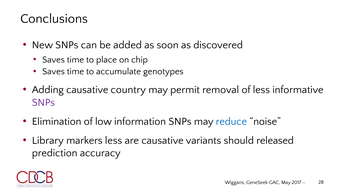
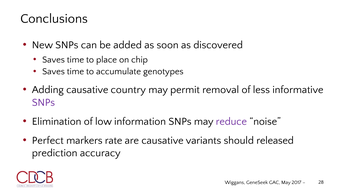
reduce colour: blue -> purple
Library: Library -> Perfect
markers less: less -> rate
